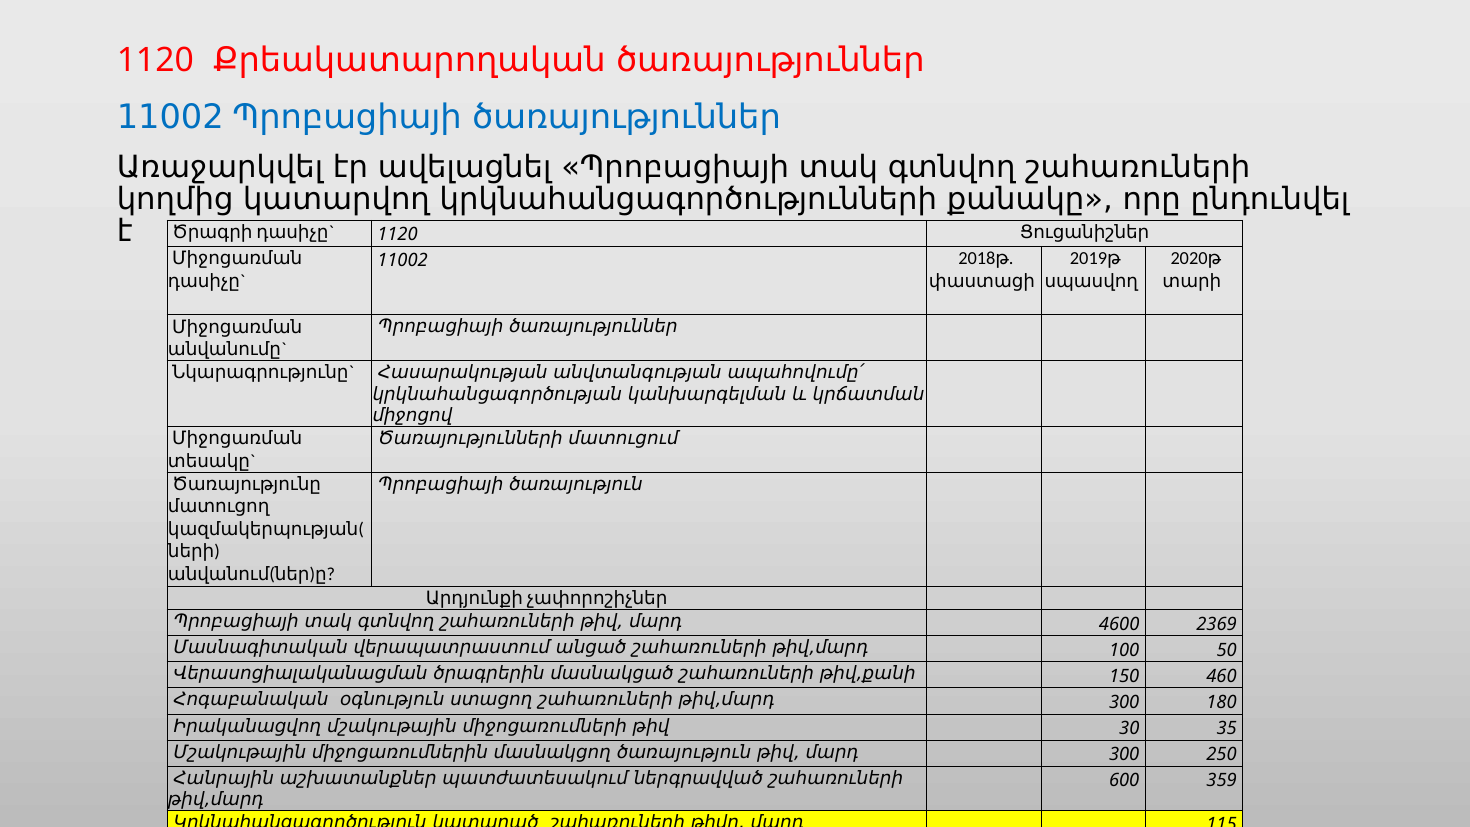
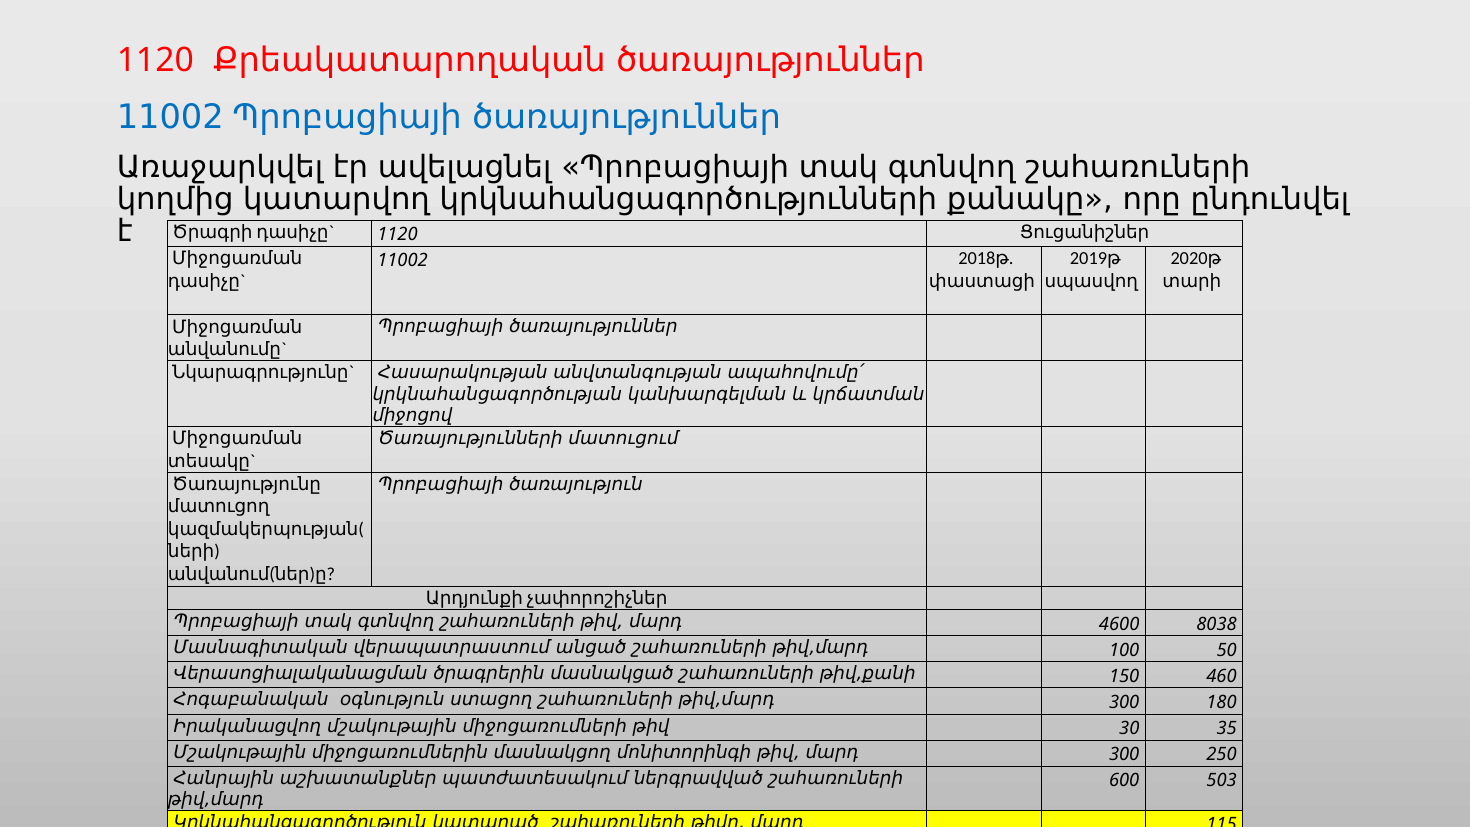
2369: 2369 -> 8038
մասնակցող ծառայություն: ծառայություն -> մոնիտորինգի
359: 359 -> 503
